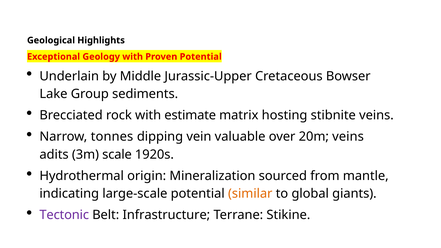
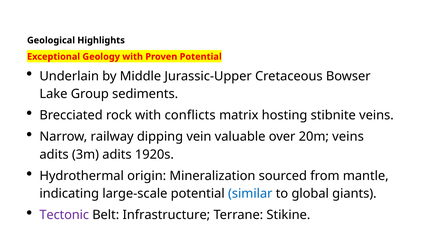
estimate: estimate -> conflicts
tonnes: tonnes -> railway
3m scale: scale -> adits
similar colour: orange -> blue
